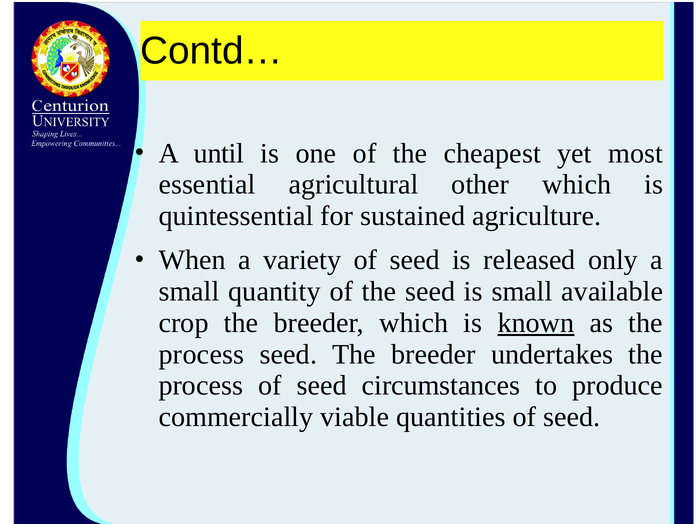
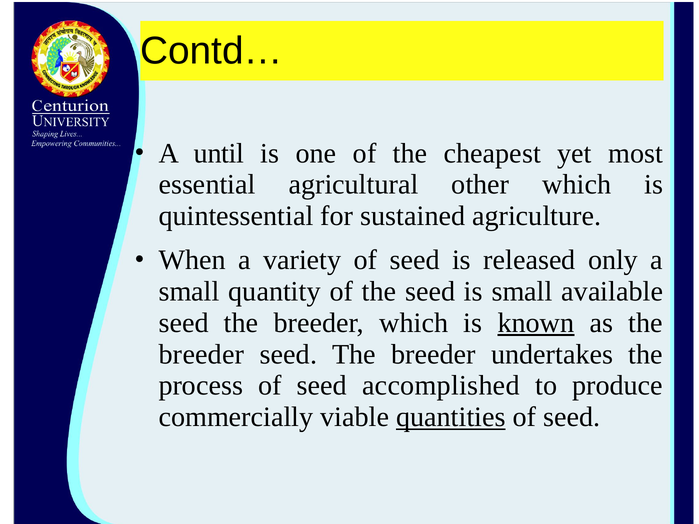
crop at (184, 323): crop -> seed
process at (201, 354): process -> breeder
circumstances: circumstances -> accomplished
quantities underline: none -> present
